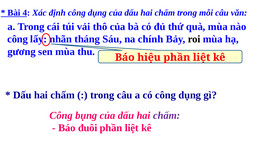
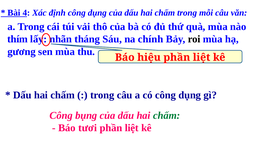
công at (18, 39): công -> thím
chấm at (167, 116) colour: purple -> green
đuôi: đuôi -> tươi
